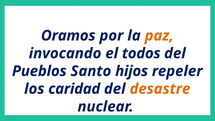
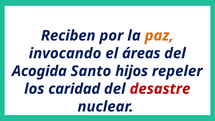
Oramos: Oramos -> Reciben
todos: todos -> áreas
Pueblos: Pueblos -> Acogida
desastre colour: orange -> red
